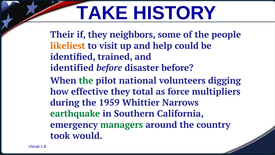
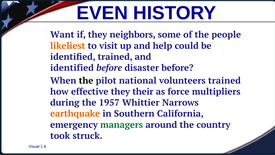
TAKE: TAKE -> EVEN
Their: Their -> Want
the at (86, 81) colour: green -> black
volunteers digging: digging -> trained
total: total -> their
1959: 1959 -> 1957
earthquake colour: green -> orange
would: would -> struck
